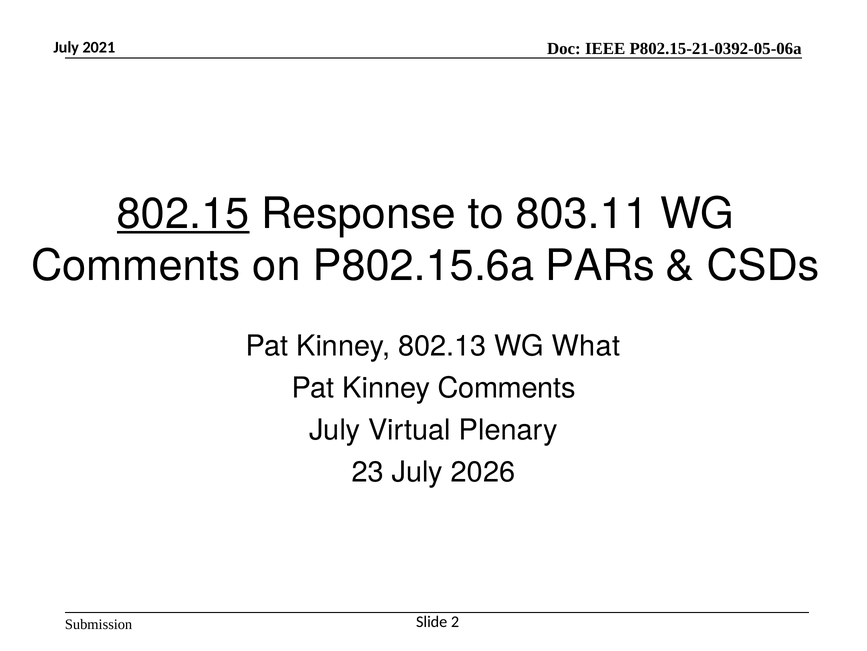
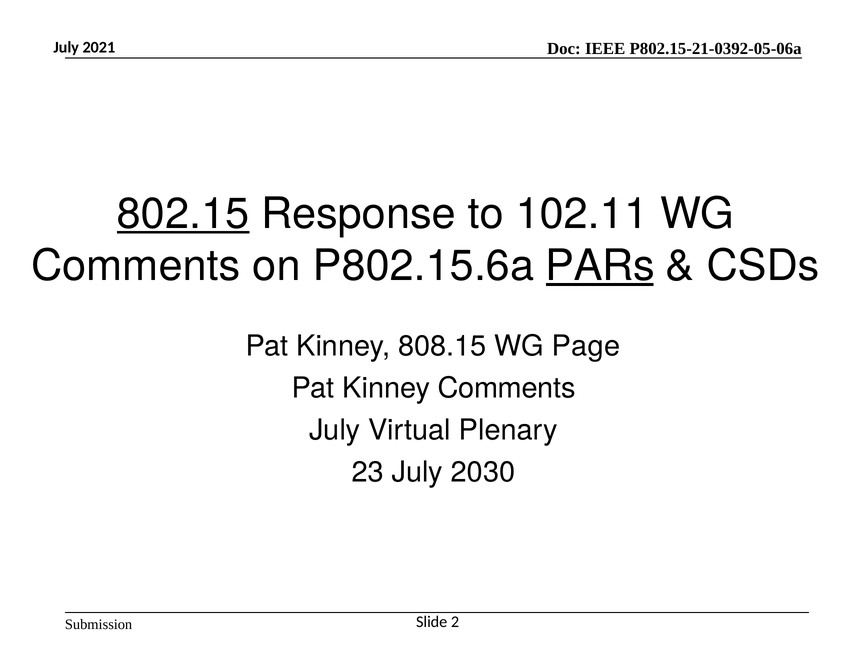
803.11: 803.11 -> 102.11
PARs underline: none -> present
802.13: 802.13 -> 808.15
What: What -> Page
2026: 2026 -> 2030
